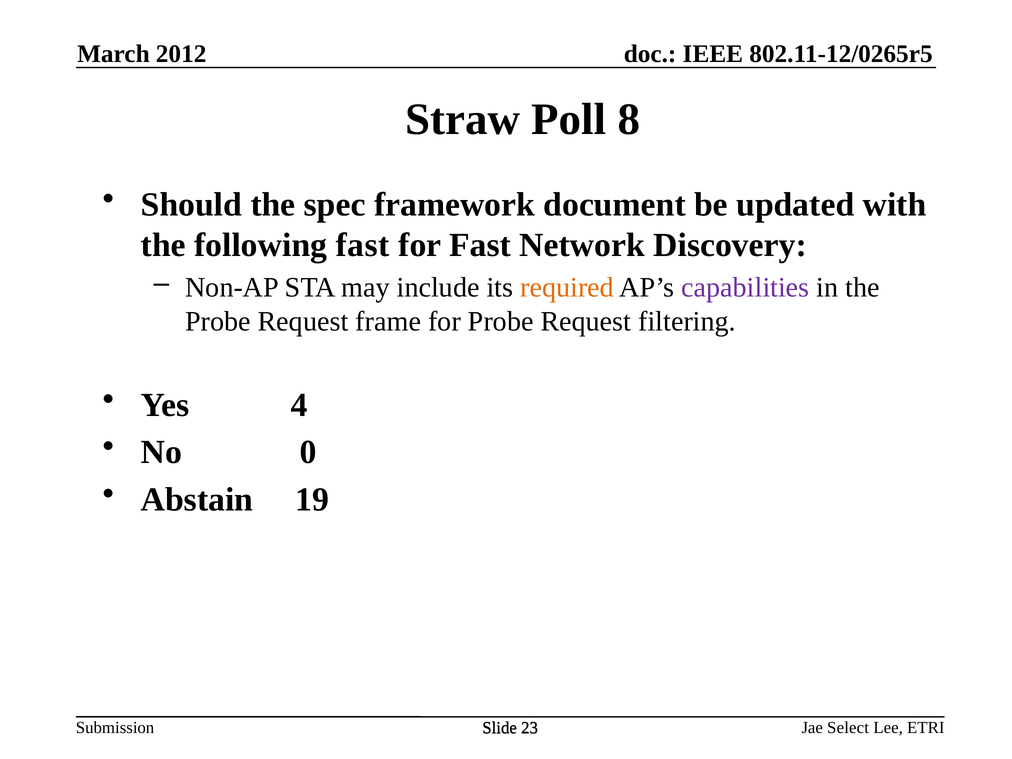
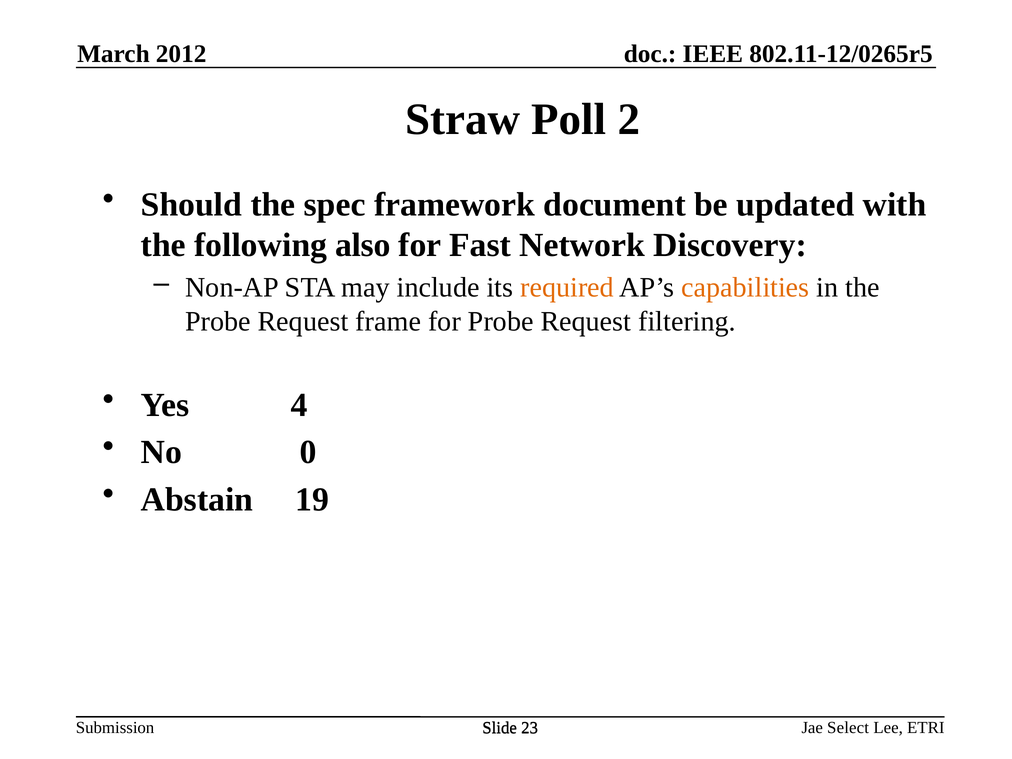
8: 8 -> 2
following fast: fast -> also
capabilities colour: purple -> orange
